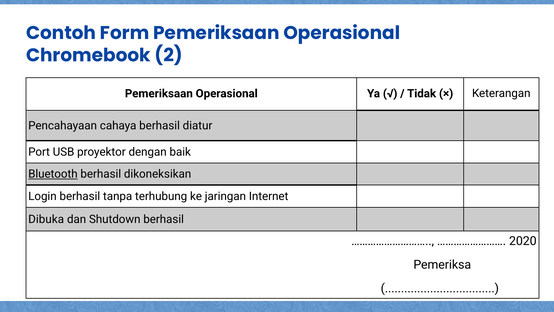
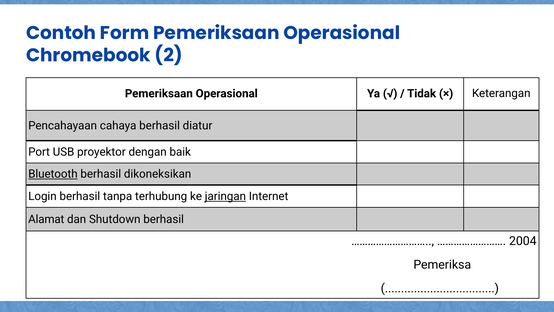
jaringan underline: none -> present
Dibuka: Dibuka -> Alamat
2020: 2020 -> 2004
